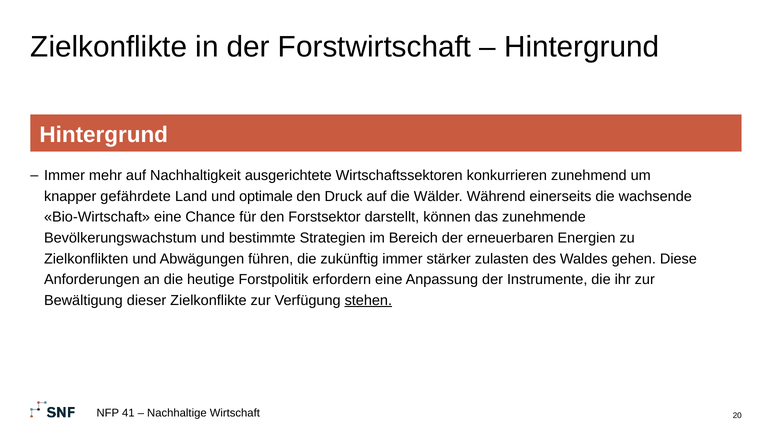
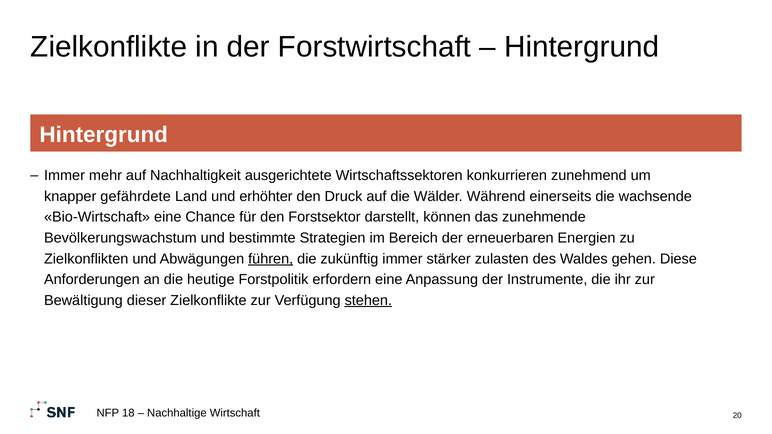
optimale: optimale -> erhöhter
führen underline: none -> present
41: 41 -> 18
